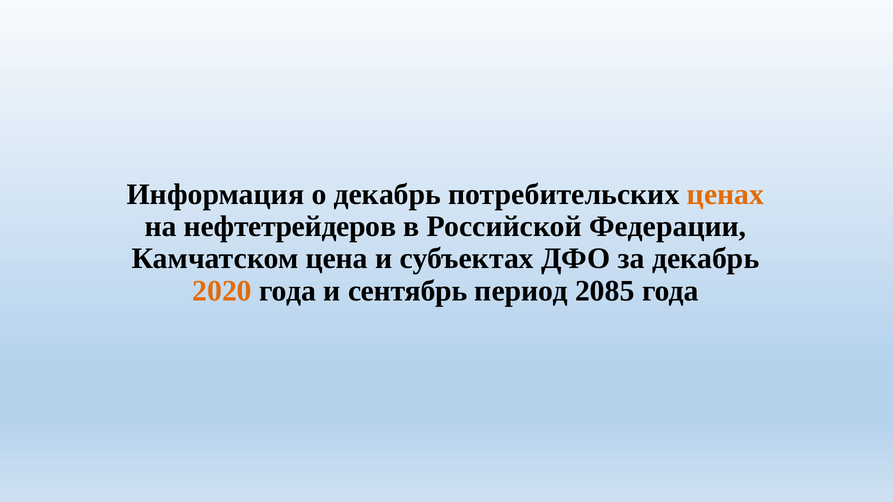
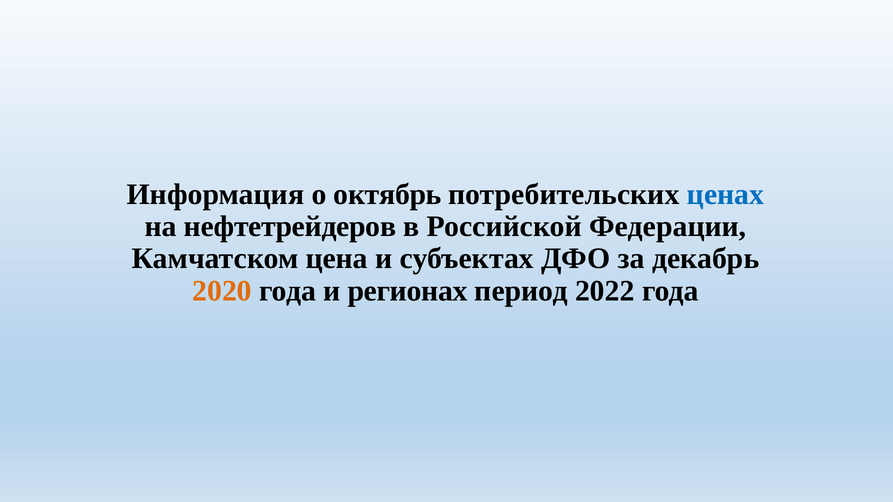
о декабрь: декабрь -> октябрь
ценах colour: orange -> blue
сентябрь: сентябрь -> регионах
2085: 2085 -> 2022
